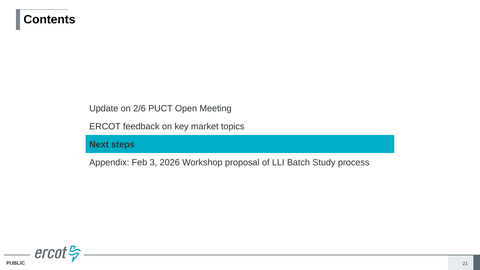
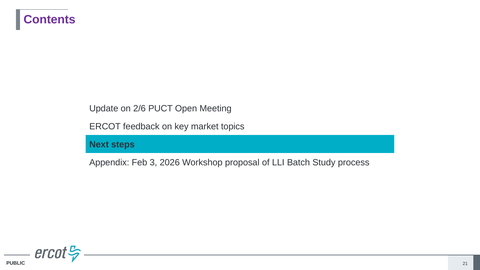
Contents colour: black -> purple
